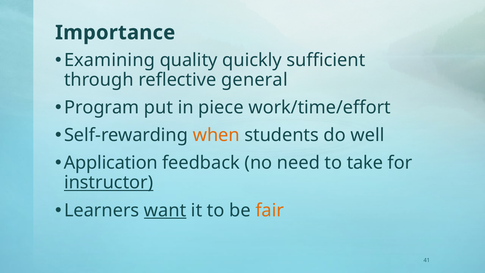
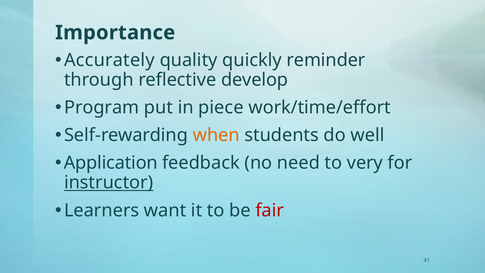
Examining: Examining -> Accurately
sufficient: sufficient -> reminder
general: general -> develop
take: take -> very
want underline: present -> none
fair colour: orange -> red
